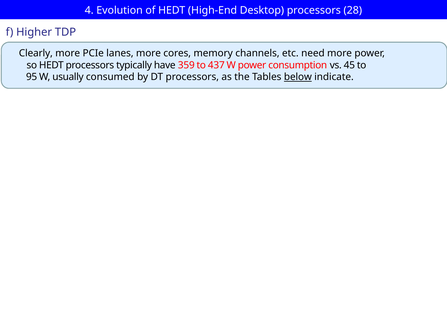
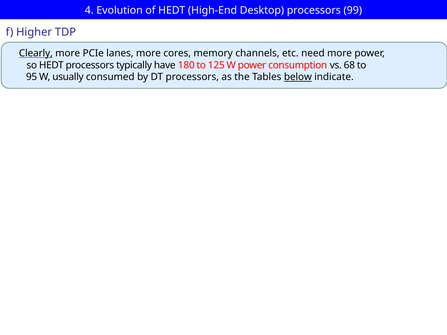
28: 28 -> 99
Clearly underline: none -> present
359: 359 -> 180
437: 437 -> 125
45: 45 -> 68
